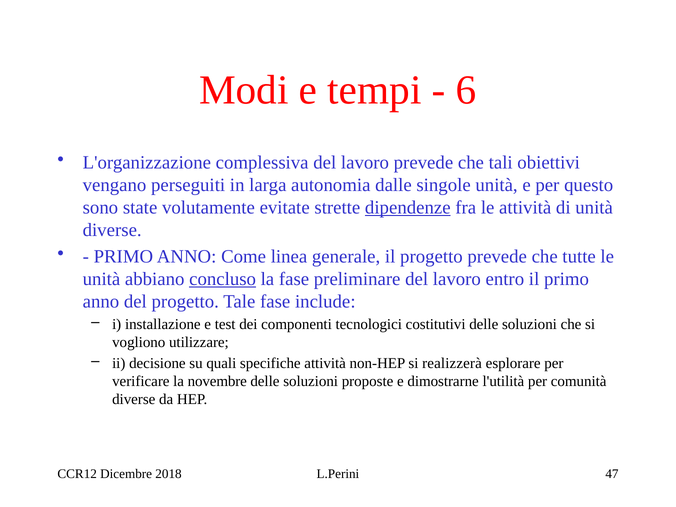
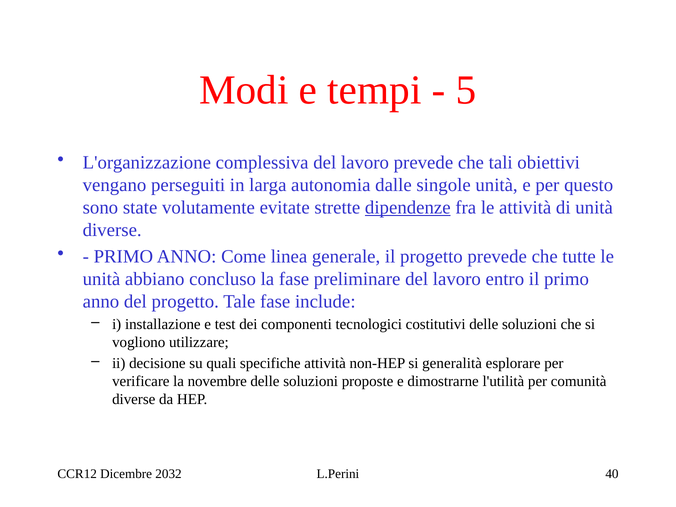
6: 6 -> 5
concluso underline: present -> none
realizzerà: realizzerà -> generalità
2018: 2018 -> 2032
47: 47 -> 40
